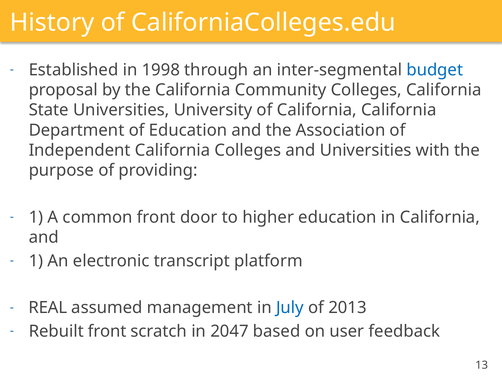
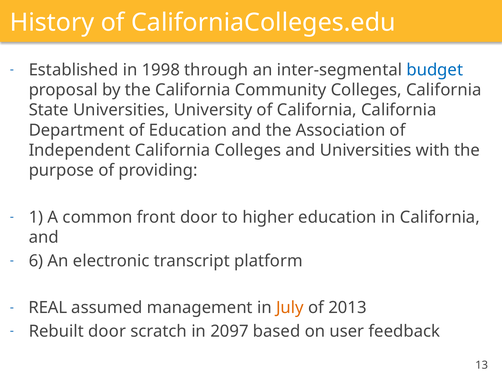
1 at (36, 260): 1 -> 6
July colour: blue -> orange
Rebuilt front: front -> door
2047: 2047 -> 2097
